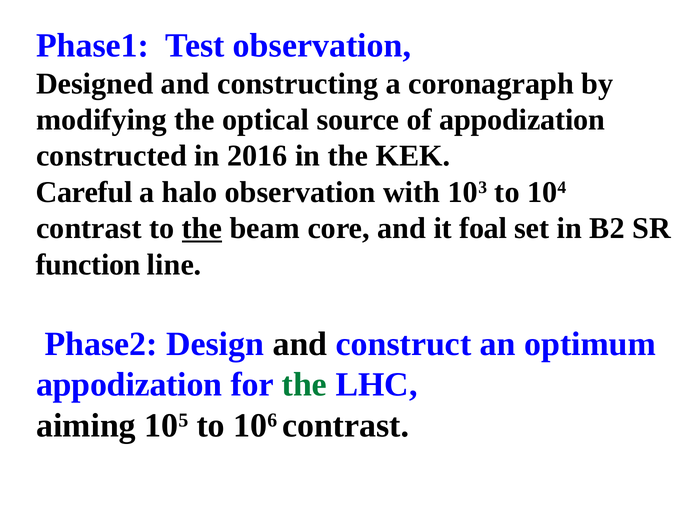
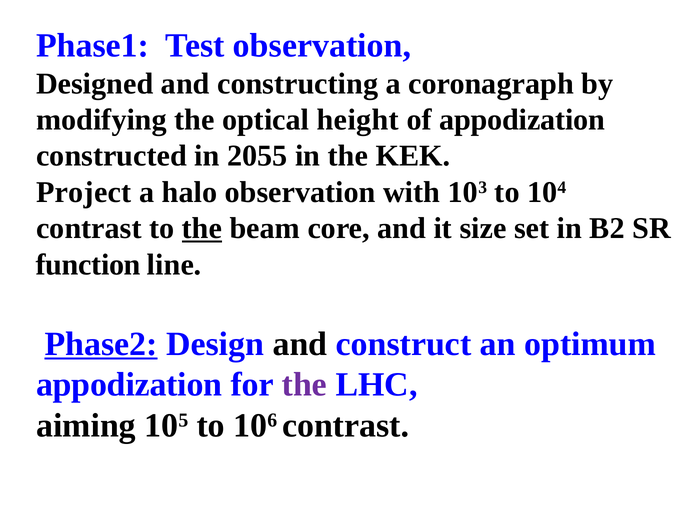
source: source -> height
2016: 2016 -> 2055
Careful: Careful -> Project
foal: foal -> size
Phase2 underline: none -> present
the at (304, 385) colour: green -> purple
